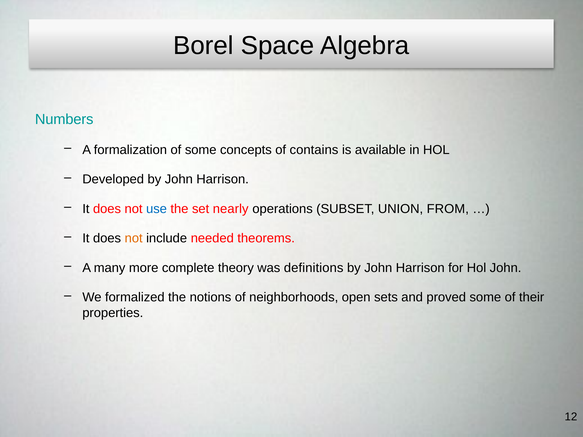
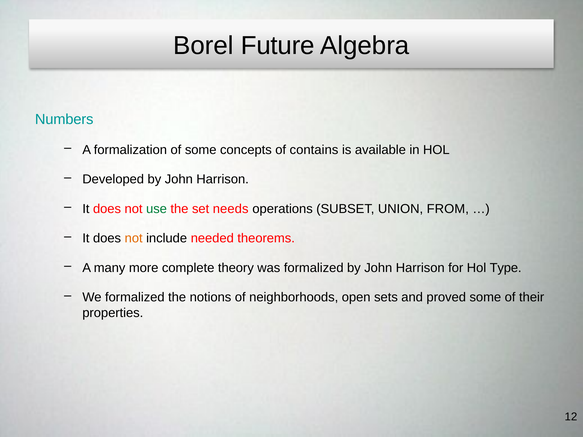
Space: Space -> Future
use colour: blue -> green
nearly: nearly -> needs
was definitions: definitions -> formalized
Hol John: John -> Type
